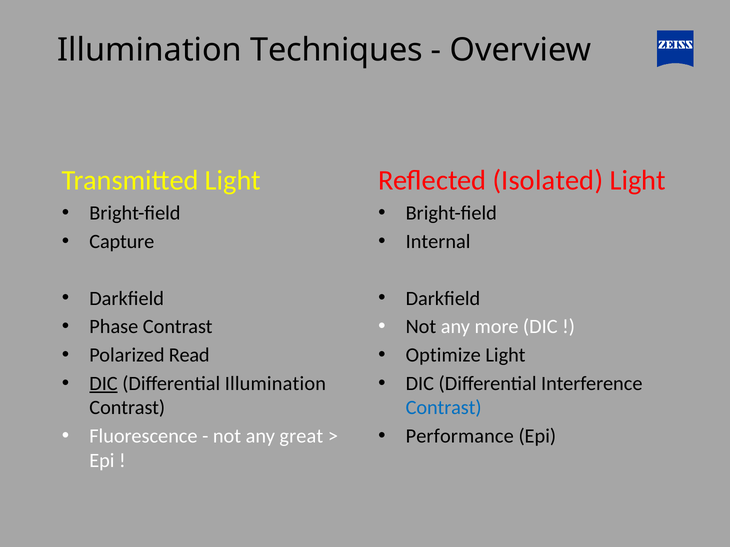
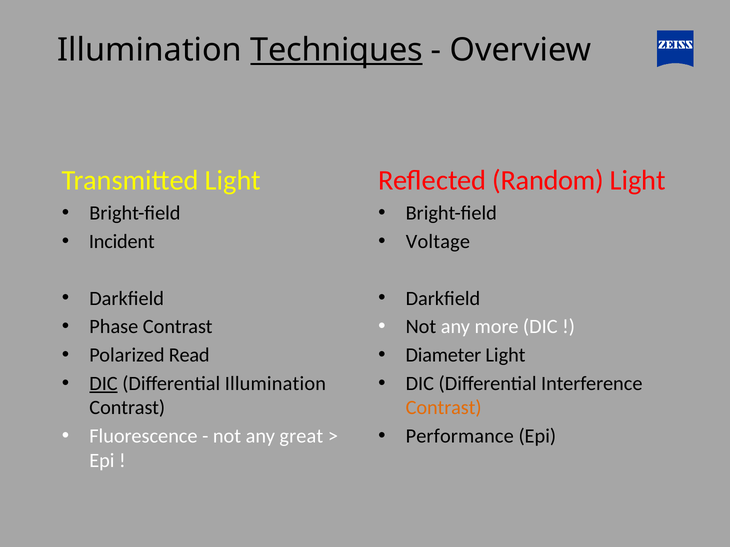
Techniques underline: none -> present
Isolated: Isolated -> Random
Capture: Capture -> Incident
Internal: Internal -> Voltage
Optimize: Optimize -> Diameter
Contrast at (444, 408) colour: blue -> orange
